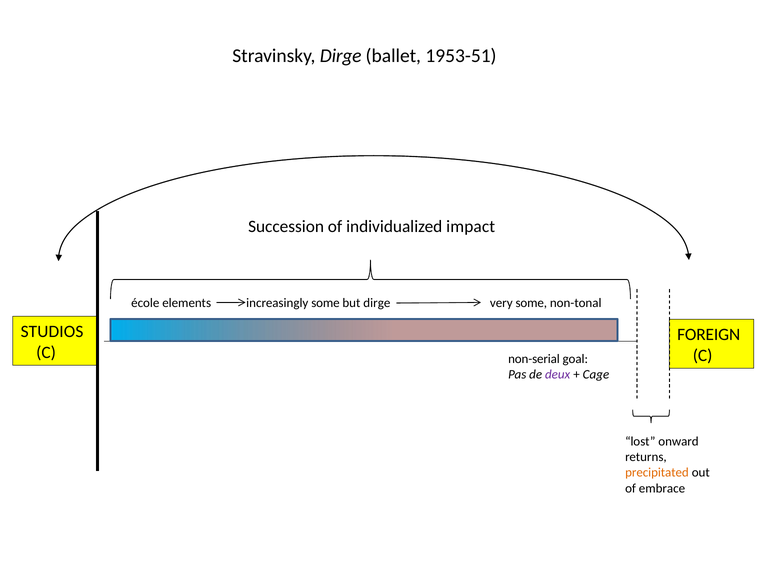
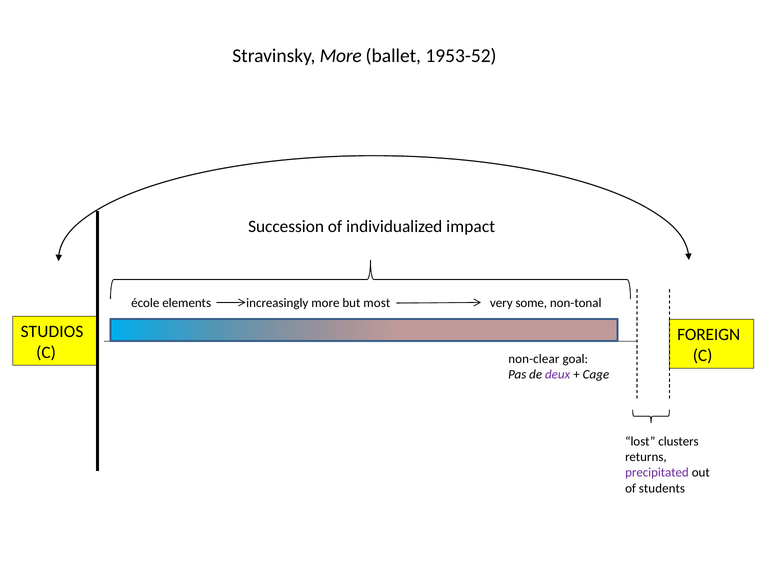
Stravinsky Dirge: Dirge -> More
1953-51: 1953-51 -> 1953-52
increasingly some: some -> more
but dirge: dirge -> most
non-serial: non-serial -> non-clear
onward: onward -> clusters
precipitated colour: orange -> purple
embrace: embrace -> students
